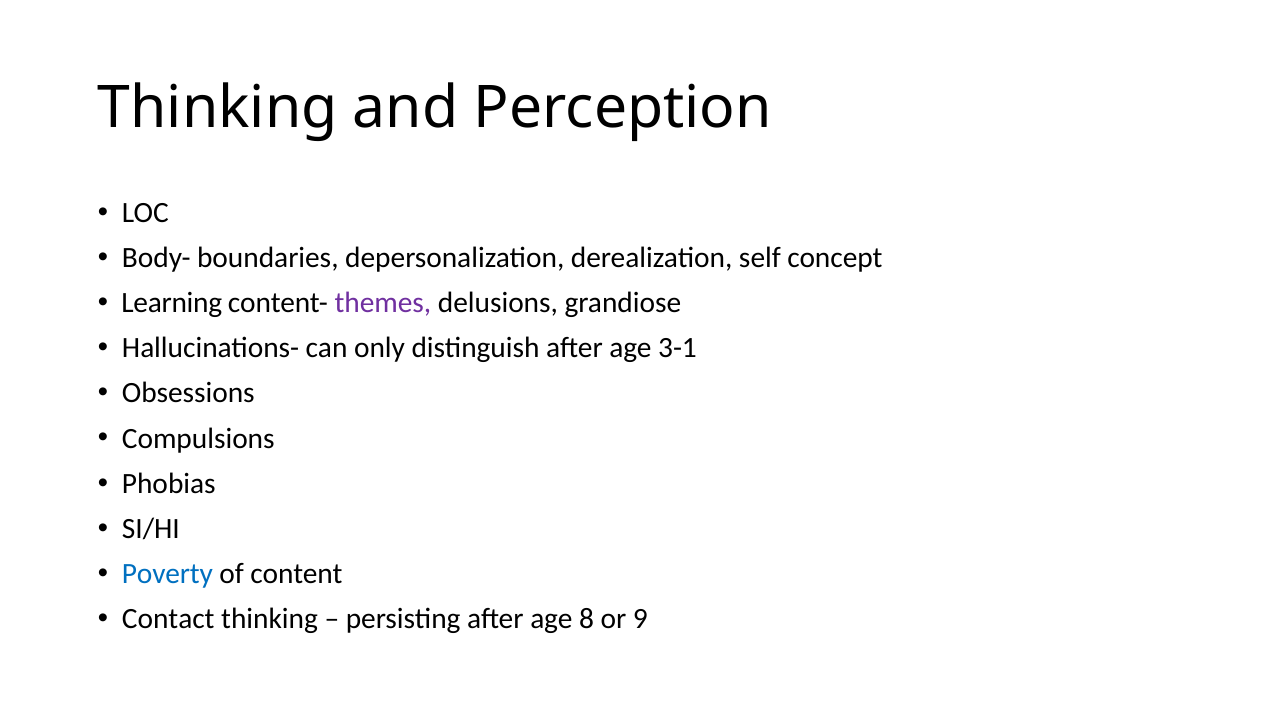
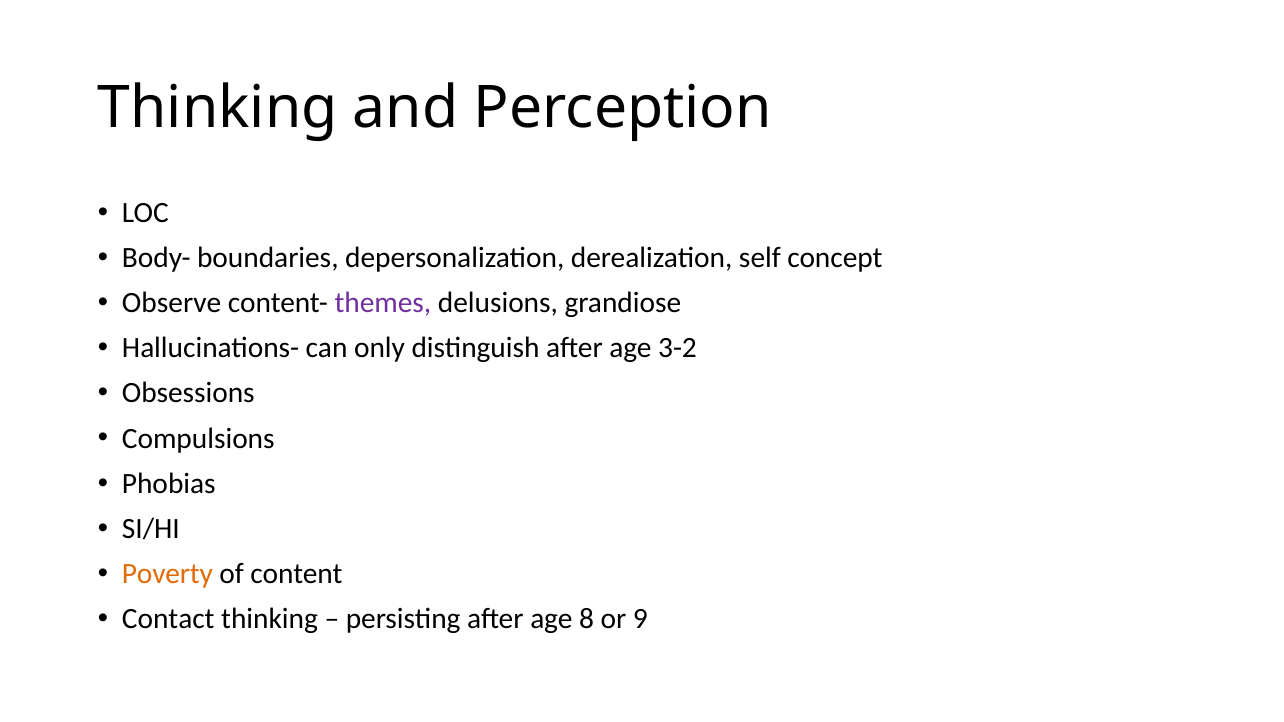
Learning: Learning -> Observe
3-1: 3-1 -> 3-2
Poverty colour: blue -> orange
